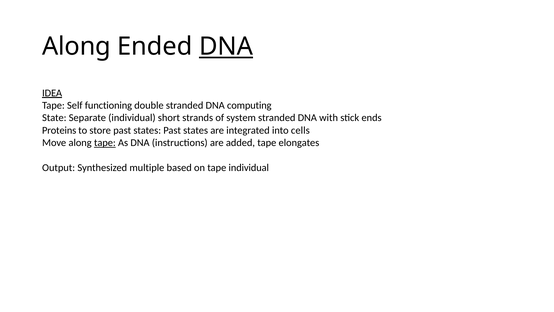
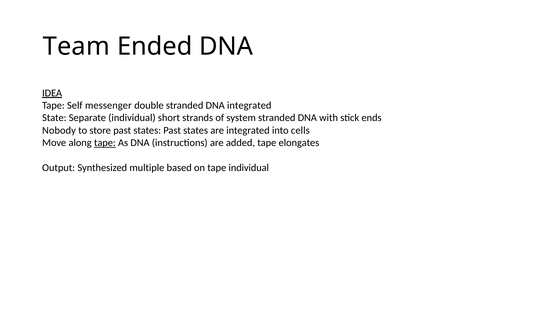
Along at (76, 47): Along -> Team
DNA at (226, 47) underline: present -> none
functioning: functioning -> messenger
DNA computing: computing -> integrated
Proteins: Proteins -> Nobody
